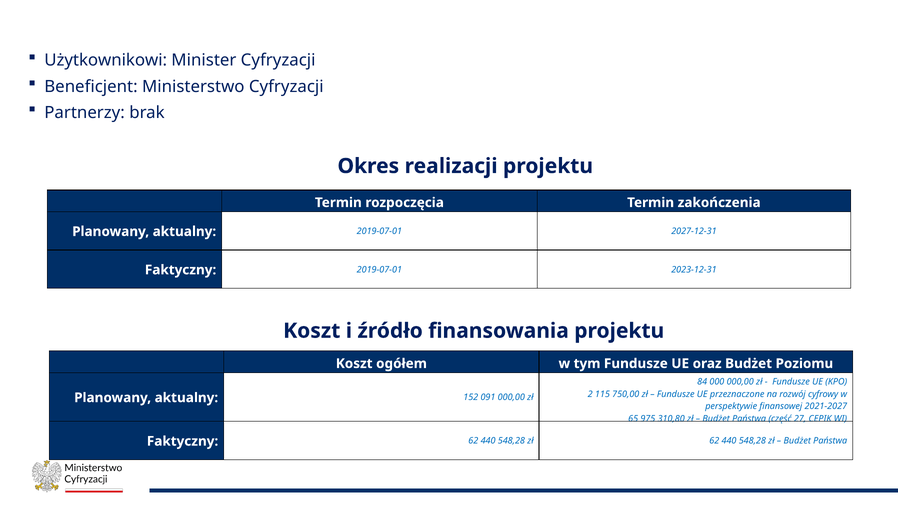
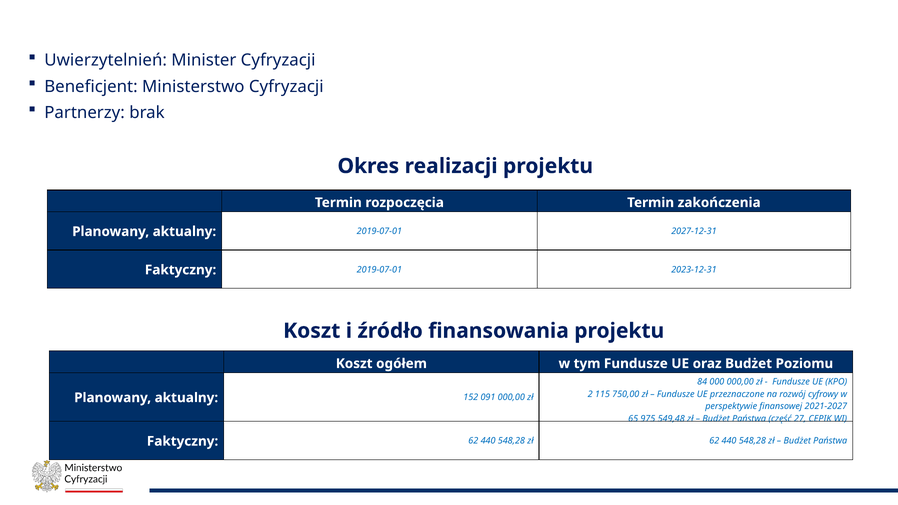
Użytkownikowi: Użytkownikowi -> Uwierzytelnień
310,80: 310,80 -> 549,48
